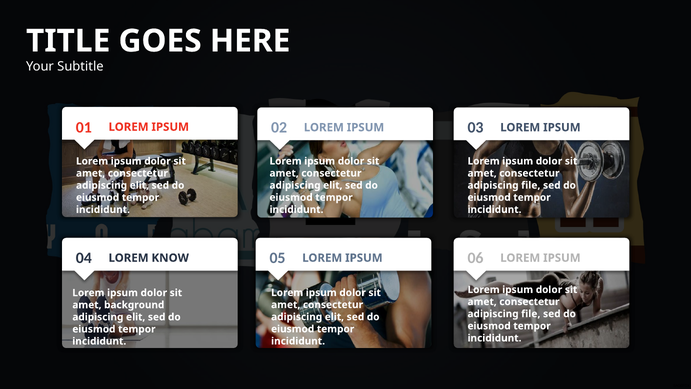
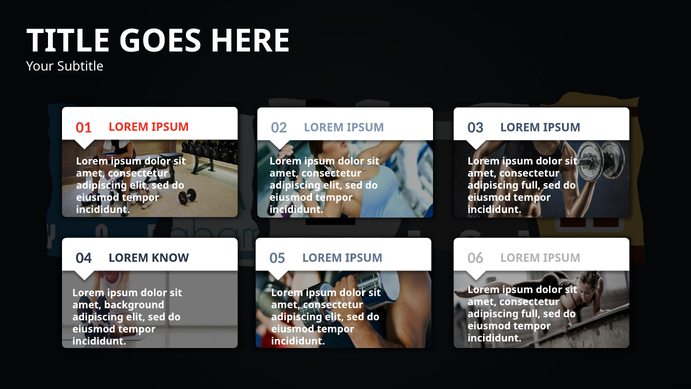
file at (531, 185): file -> full
file at (531, 314): file -> full
